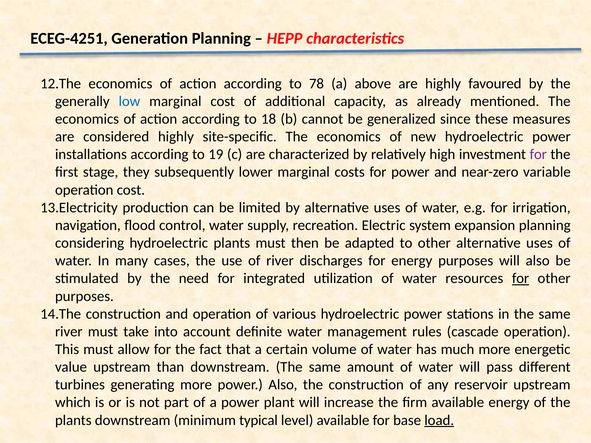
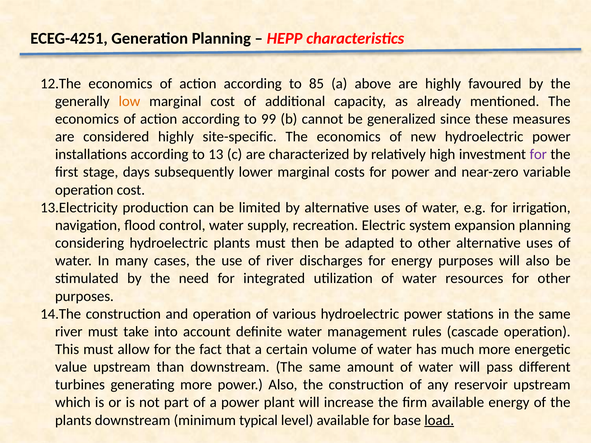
78: 78 -> 85
low colour: blue -> orange
18: 18 -> 99
19: 19 -> 13
they: they -> days
for at (521, 279) underline: present -> none
